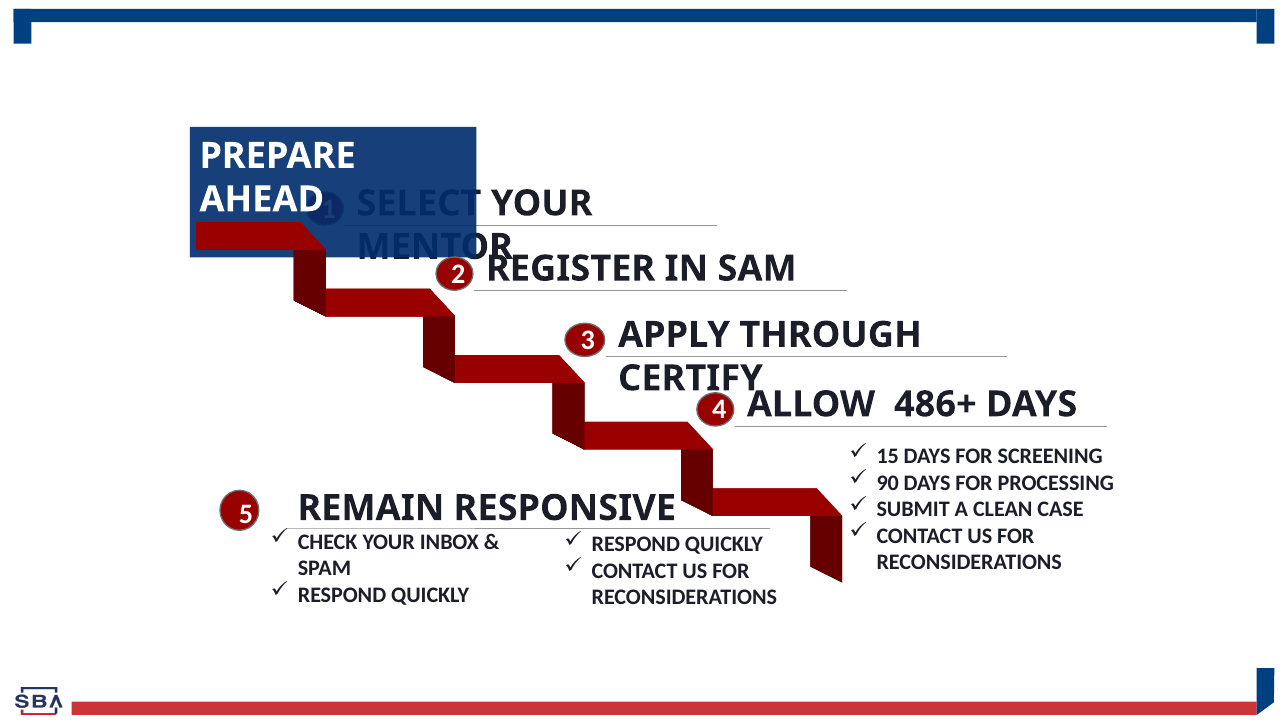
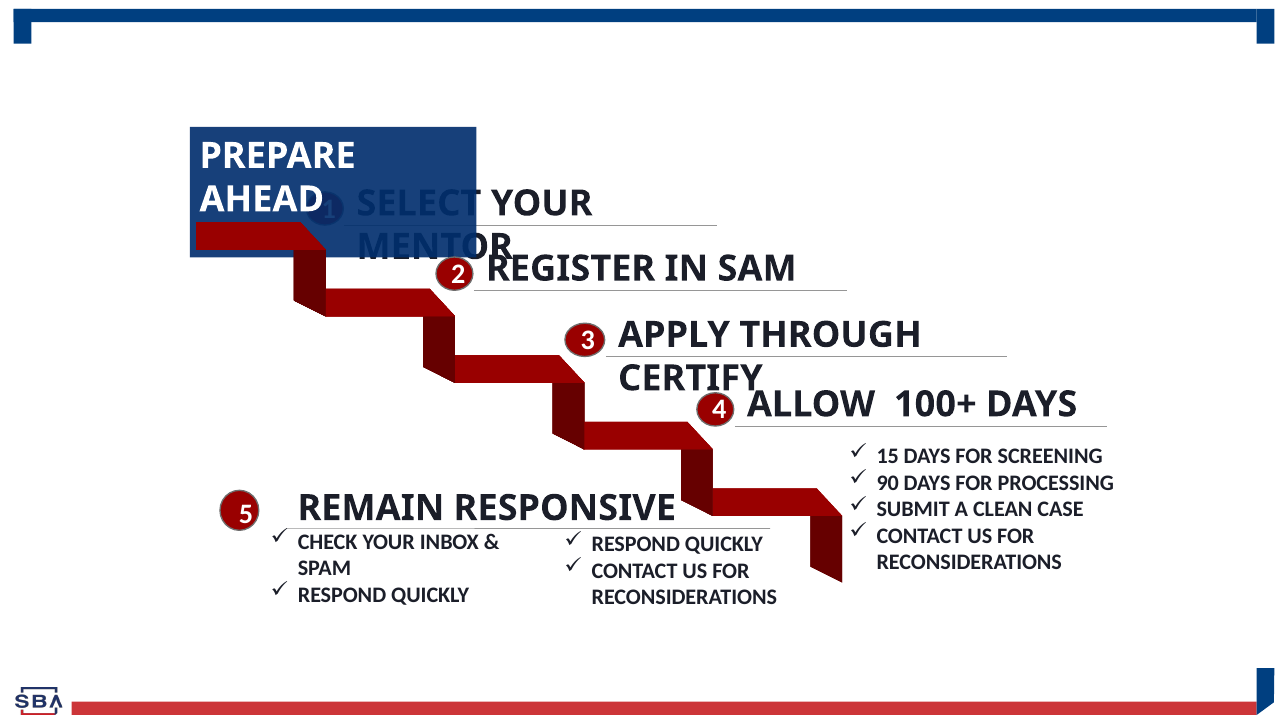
486+: 486+ -> 100+
